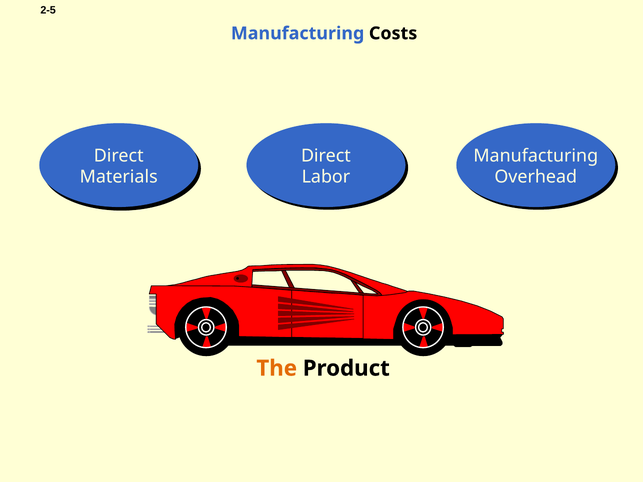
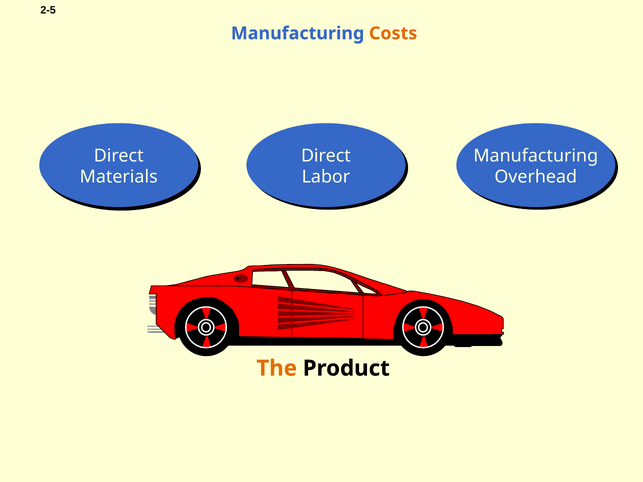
Costs colour: black -> orange
